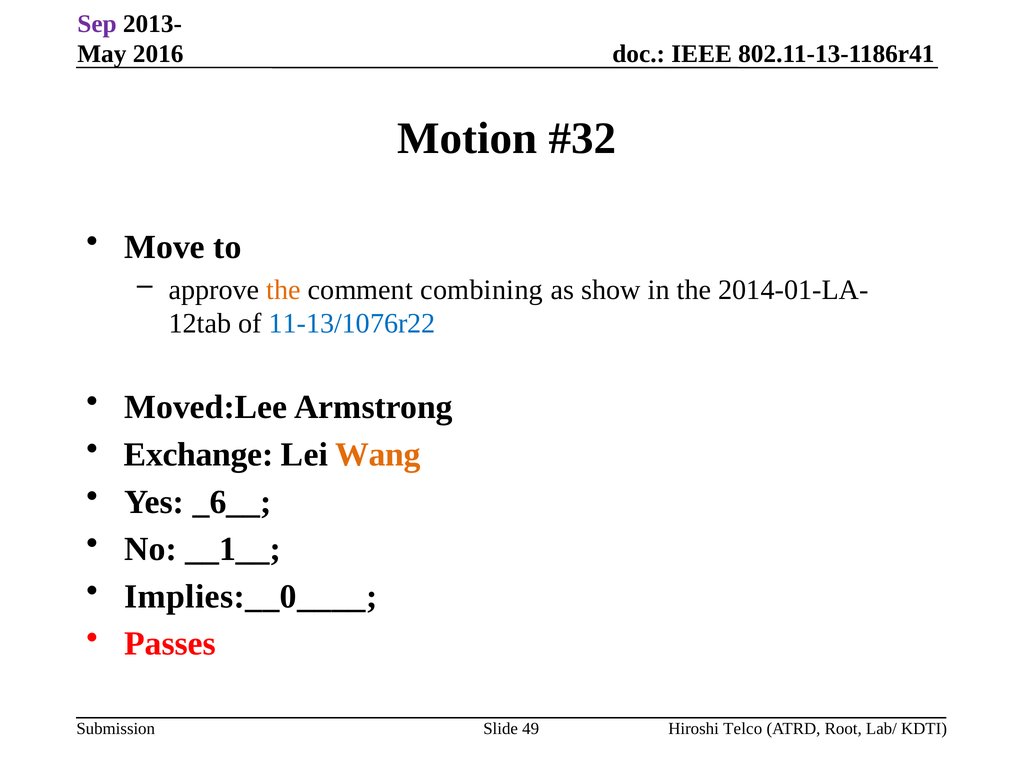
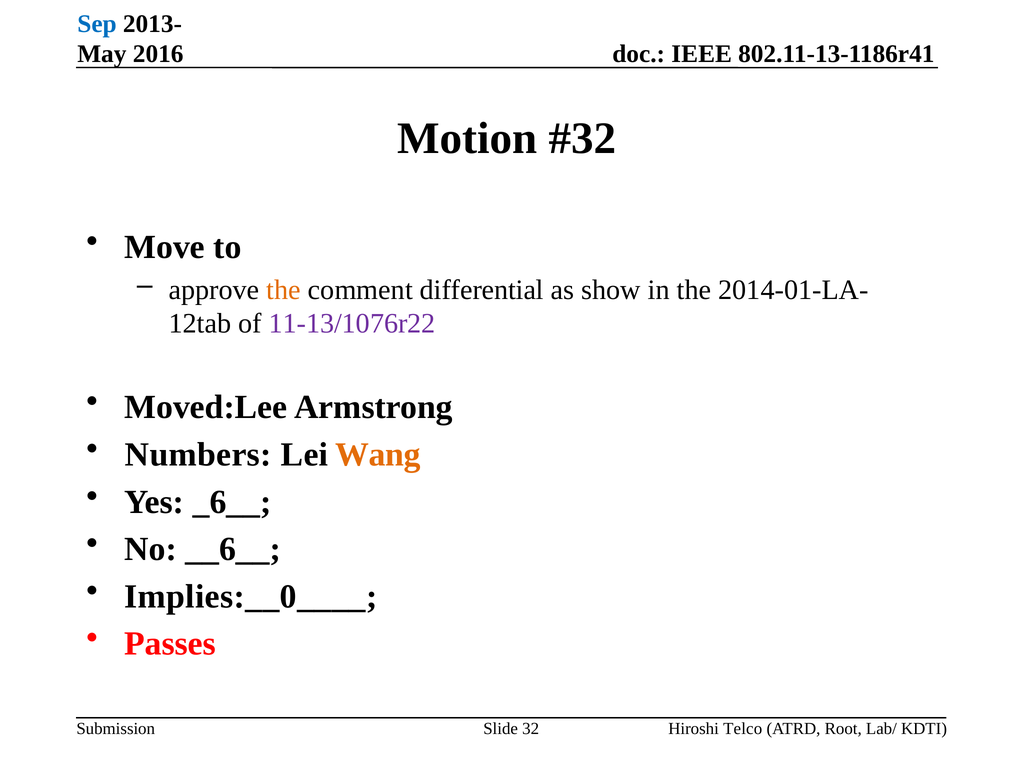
Sep colour: purple -> blue
combining: combining -> differential
11-13/1076r22 colour: blue -> purple
Exchange: Exchange -> Numbers
__1__: __1__ -> __6__
49: 49 -> 32
